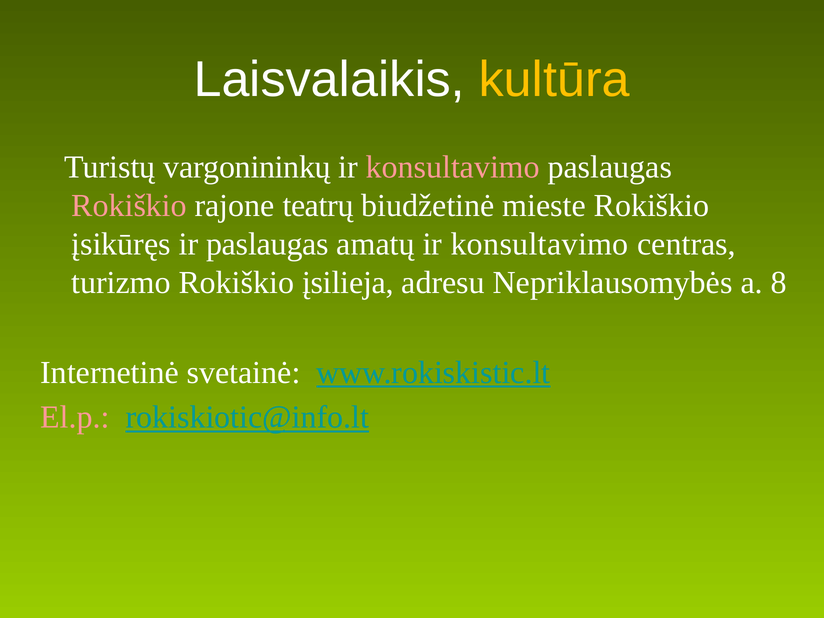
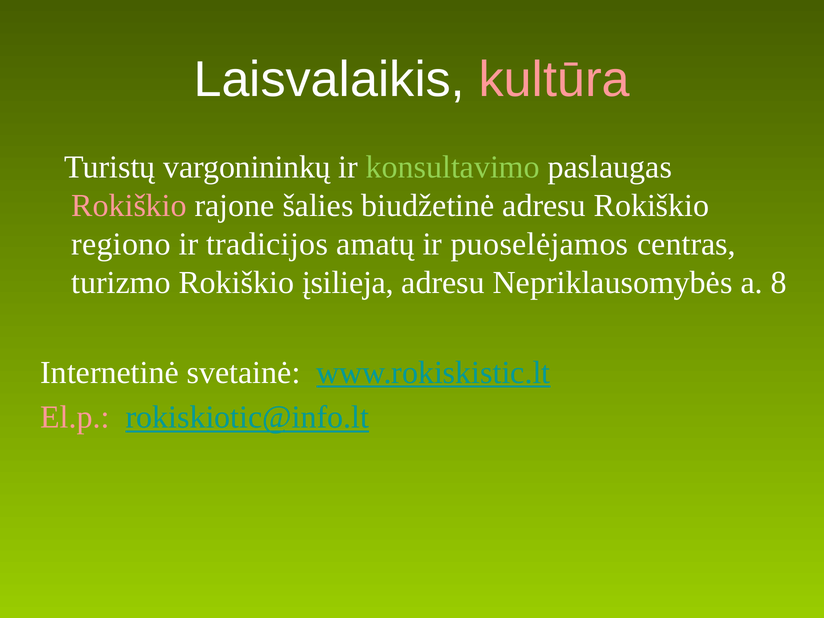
kultūra colour: yellow -> pink
konsultavimo at (453, 167) colour: pink -> light green
teatrų: teatrų -> šalies
biudžetinė mieste: mieste -> adresu
įsikūręs: įsikūręs -> regiono
ir paslaugas: paslaugas -> tradicijos
amatų ir konsultavimo: konsultavimo -> puoselėjamos
